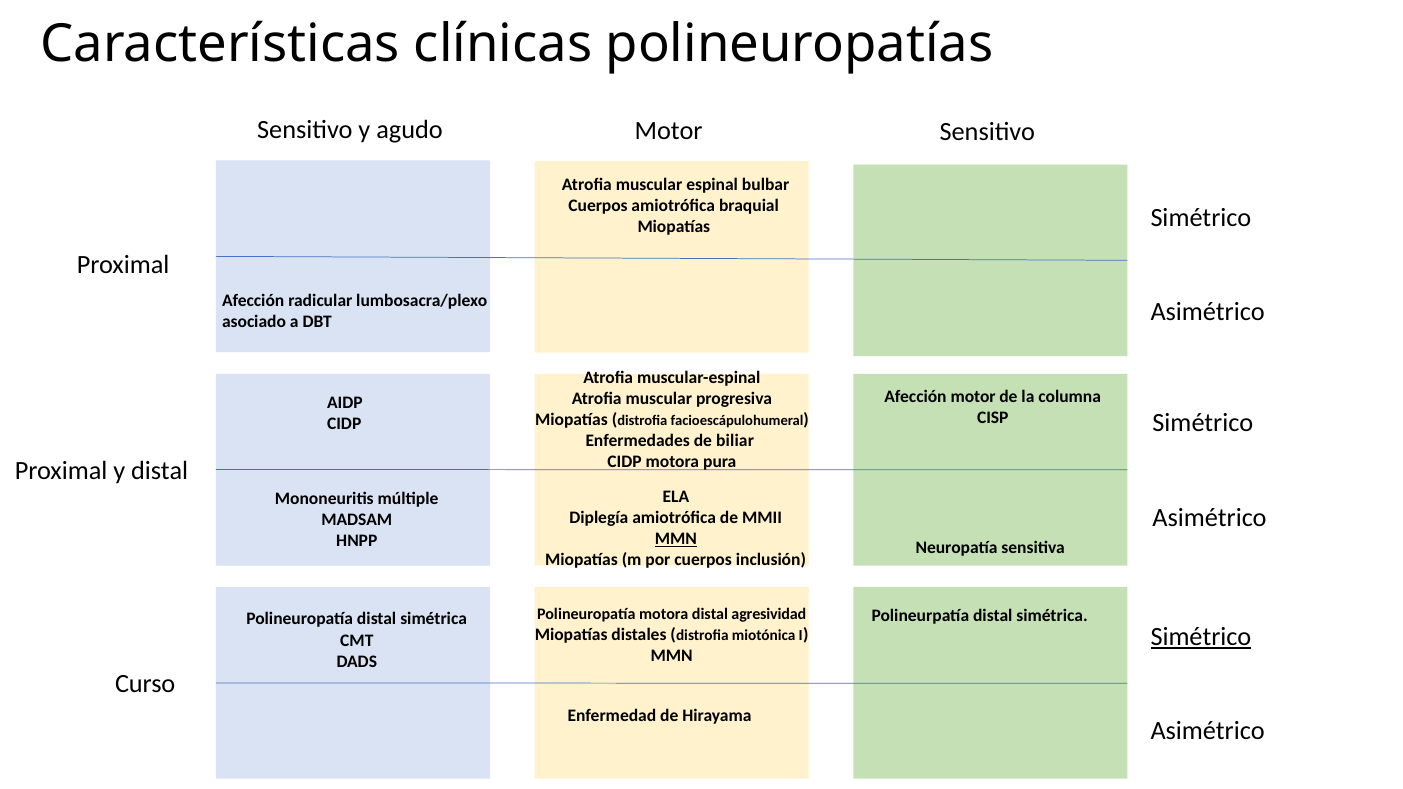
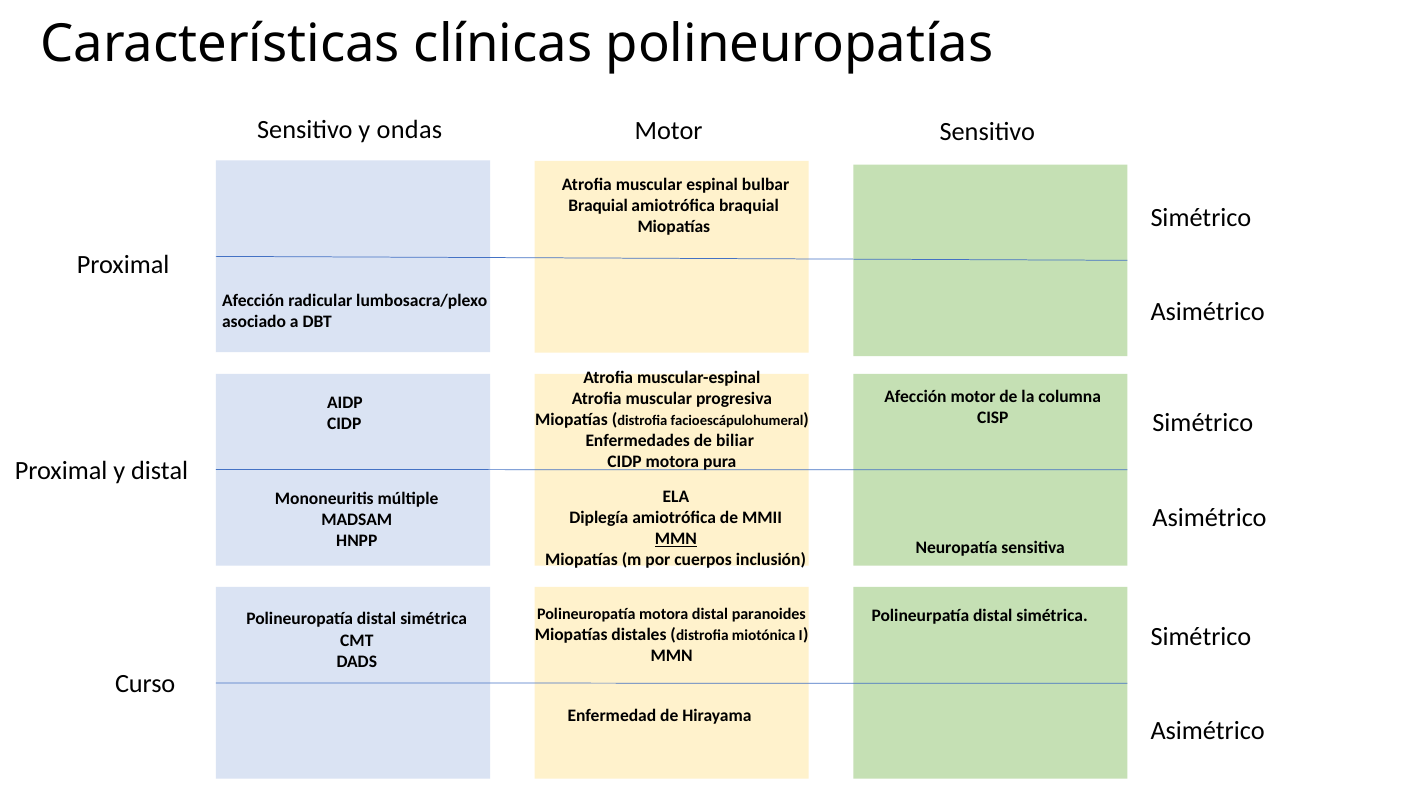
agudo: agudo -> ondas
Cuerpos at (598, 206): Cuerpos -> Braquial
agresividad: agresividad -> paranoides
Simétrico at (1201, 637) underline: present -> none
